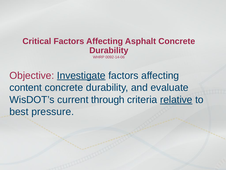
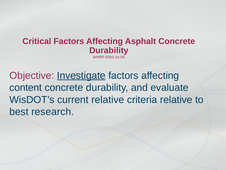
current through: through -> relative
relative at (176, 99) underline: present -> none
pressure: pressure -> research
